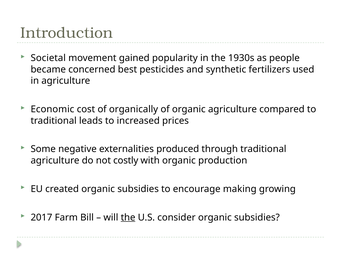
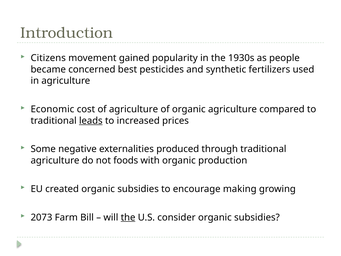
Societal: Societal -> Citizens
of organically: organically -> agriculture
leads underline: none -> present
costly: costly -> foods
2017: 2017 -> 2073
